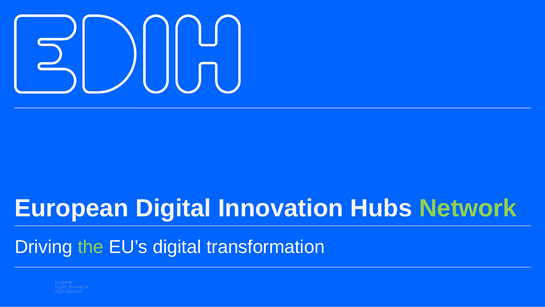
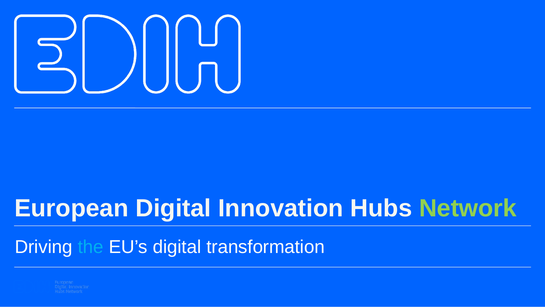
the colour: light green -> light blue
